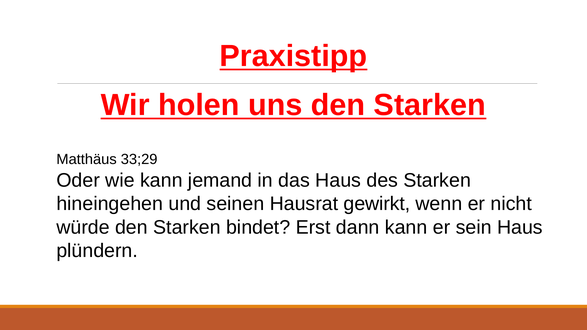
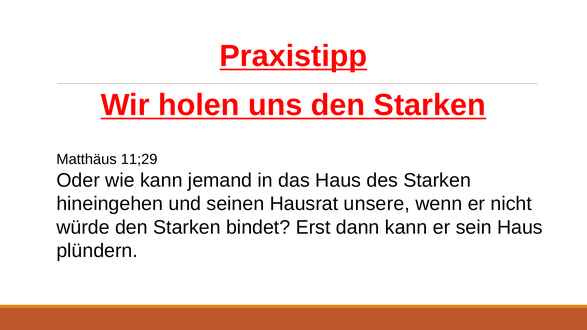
33;29: 33;29 -> 11;29
gewirkt: gewirkt -> unsere
